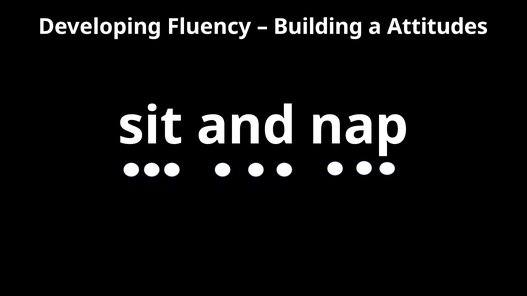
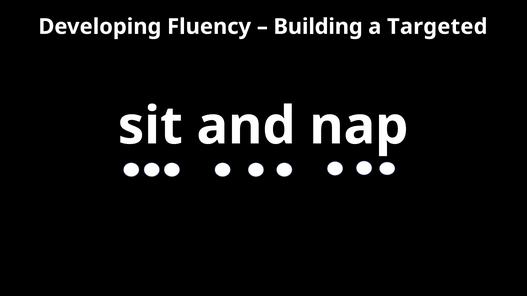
Attitudes: Attitudes -> Targeted
